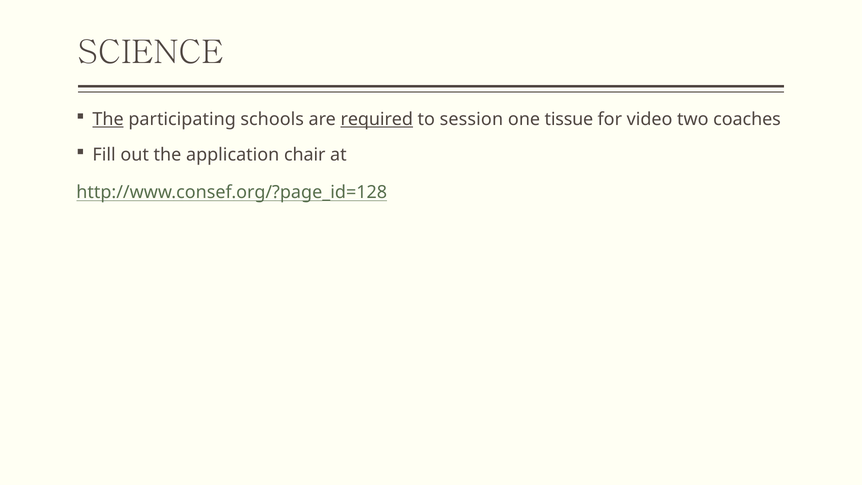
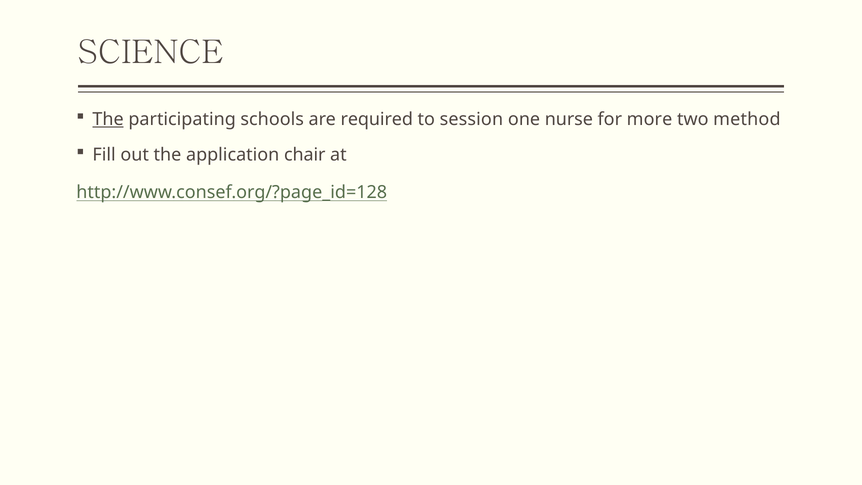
required underline: present -> none
tissue: tissue -> nurse
video: video -> more
coaches: coaches -> method
